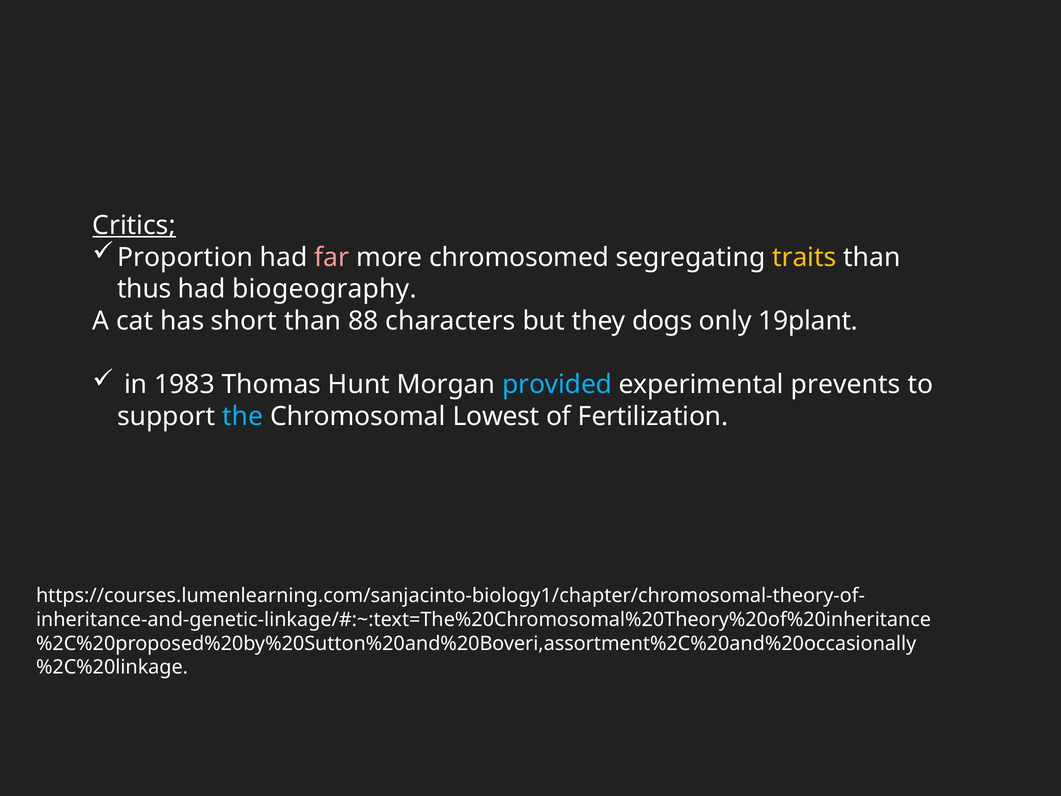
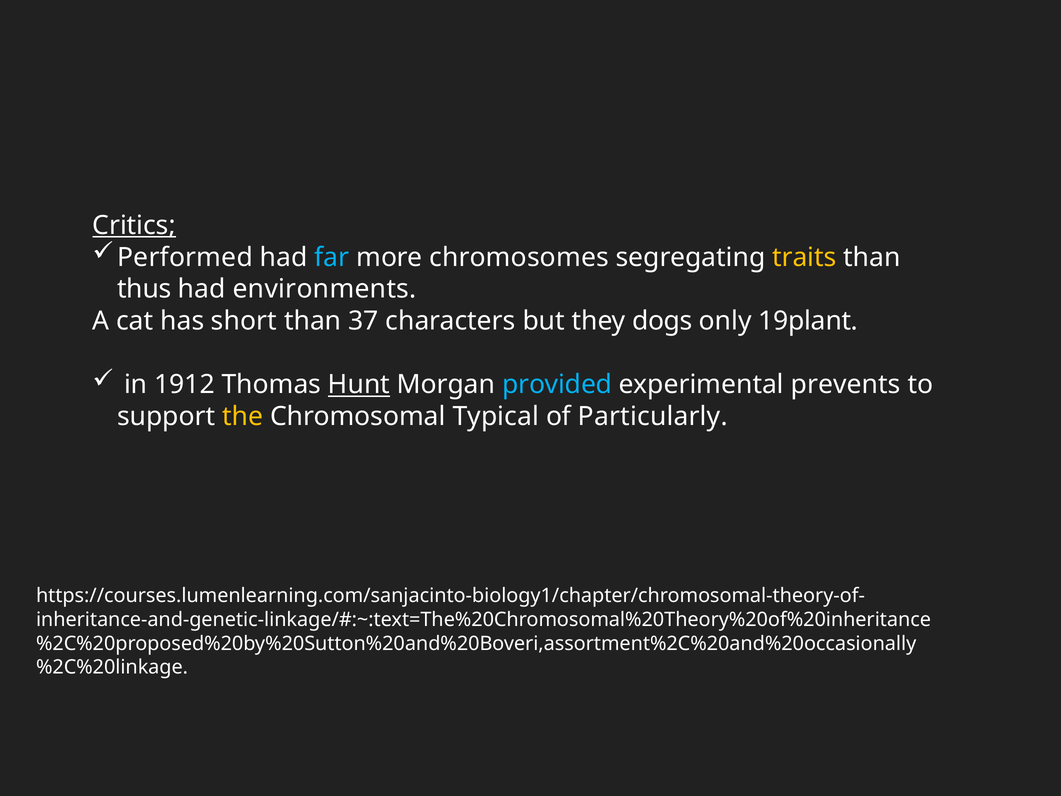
Proportion: Proportion -> Performed
far colour: pink -> light blue
chromosomed: chromosomed -> chromosomes
biogeography: biogeography -> environments
88: 88 -> 37
1983: 1983 -> 1912
Hunt underline: none -> present
the colour: light blue -> yellow
Lowest: Lowest -> Typical
Fertilization: Fertilization -> Particularly
